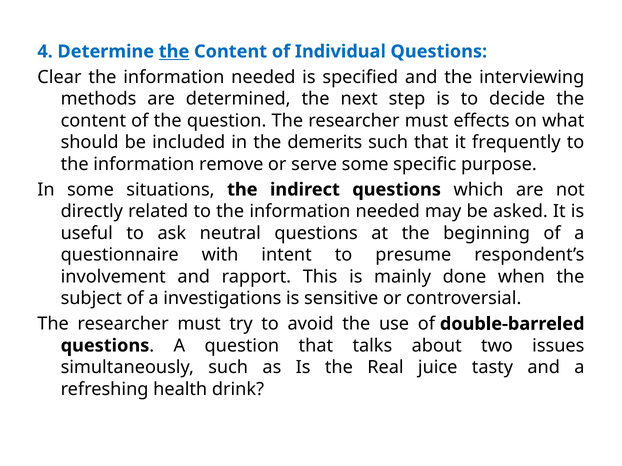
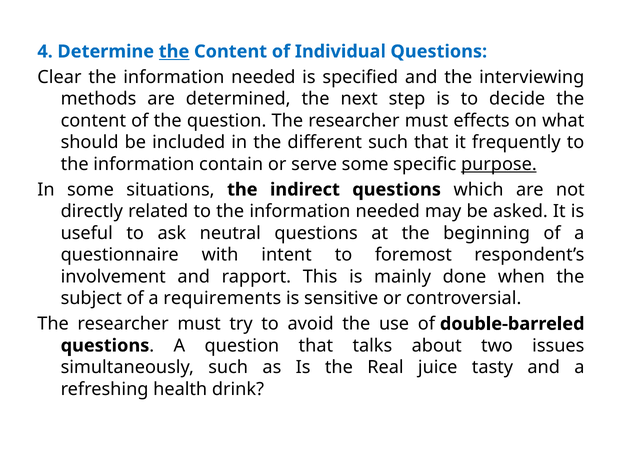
demerits: demerits -> different
remove: remove -> contain
purpose underline: none -> present
presume: presume -> foremost
investigations: investigations -> requirements
